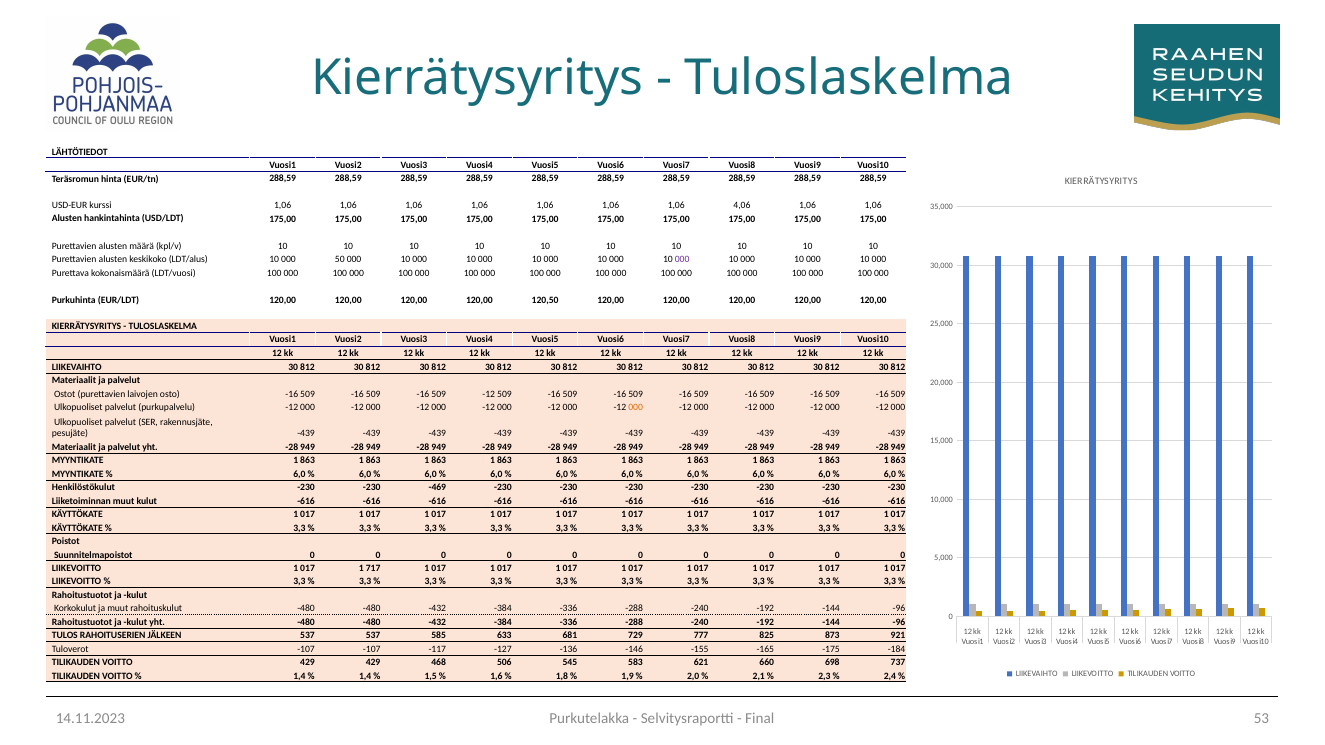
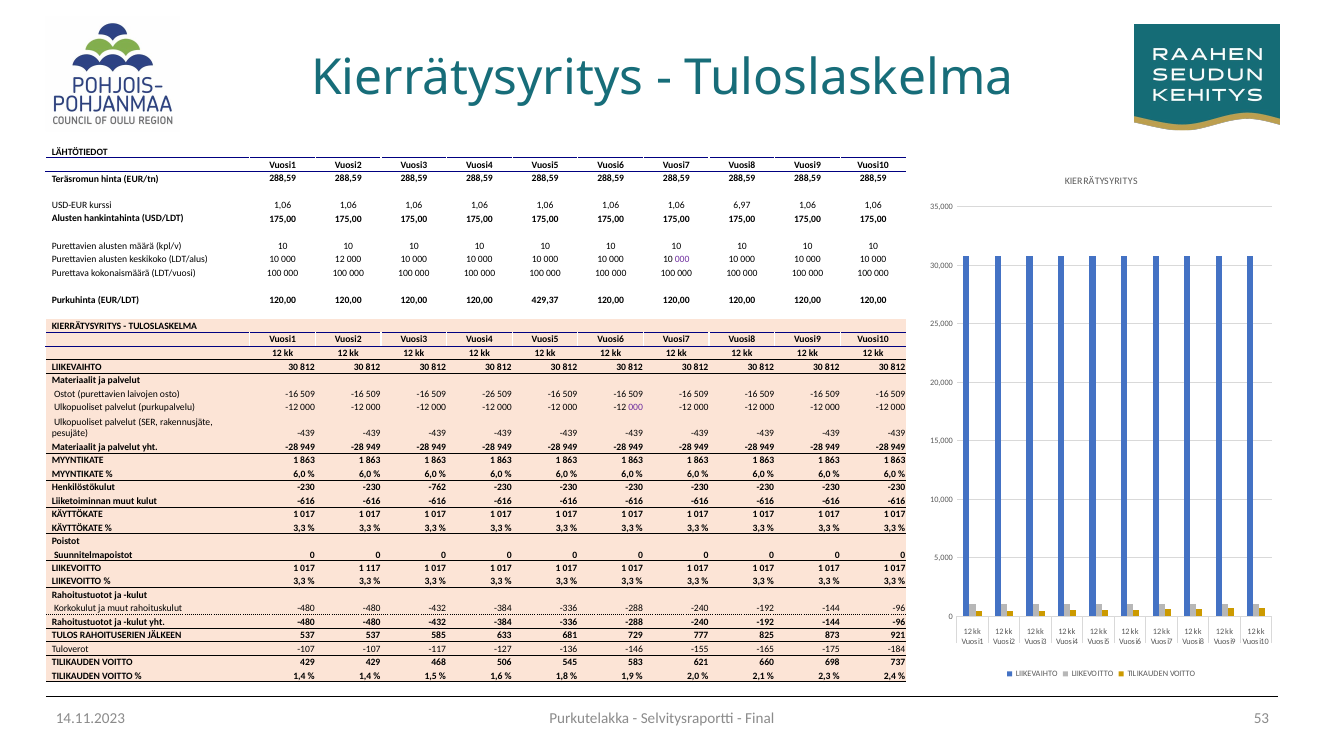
4,06: 4,06 -> 6,97
000 50: 50 -> 12
120,50: 120,50 -> 429,37
509 -12: -12 -> -26
000 at (636, 408) colour: orange -> purple
-469: -469 -> -762
717: 717 -> 117
